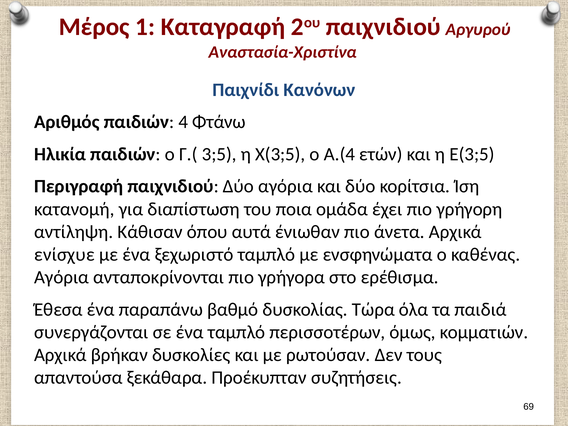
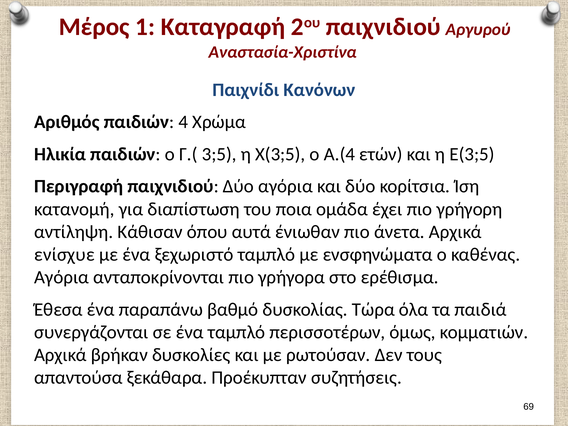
Φτάνω: Φτάνω -> Χρώμα
